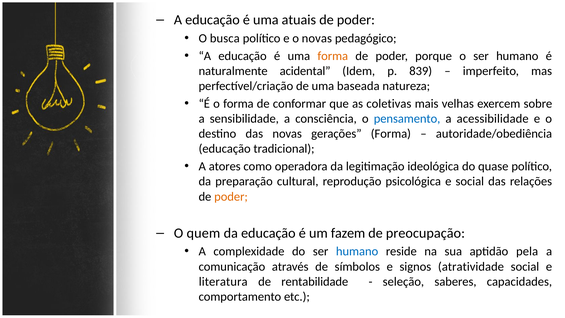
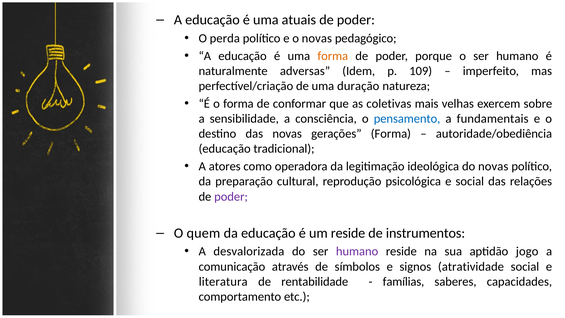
busca: busca -> perda
acidental: acidental -> adversas
839: 839 -> 109
baseada: baseada -> duração
acessibilidade: acessibilidade -> fundamentais
do quase: quase -> novas
poder at (231, 196) colour: orange -> purple
um fazem: fazem -> reside
preocupação: preocupação -> instrumentos
complexidade: complexidade -> desvalorizada
humano at (357, 251) colour: blue -> purple
pela: pela -> jogo
seleção: seleção -> famílias
